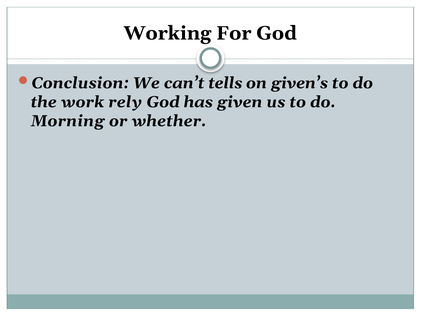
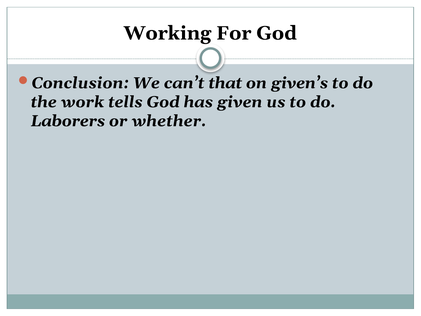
tells: tells -> that
rely: rely -> tells
Morning: Morning -> Laborers
